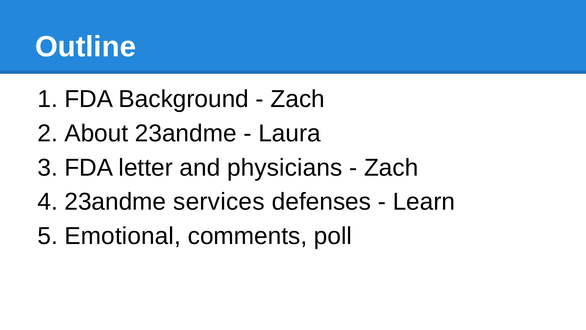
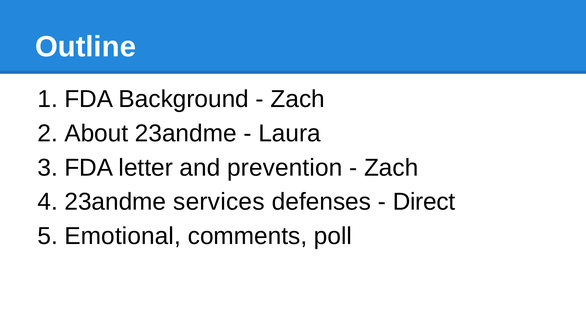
physicians: physicians -> prevention
Learn: Learn -> Direct
